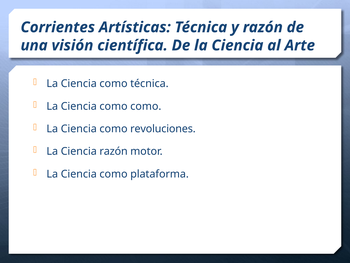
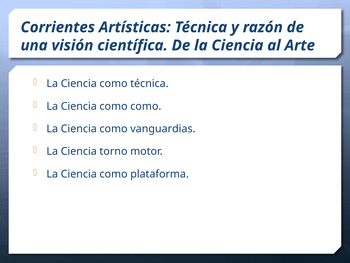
revoluciones: revoluciones -> vanguardias
Ciencia razón: razón -> torno
